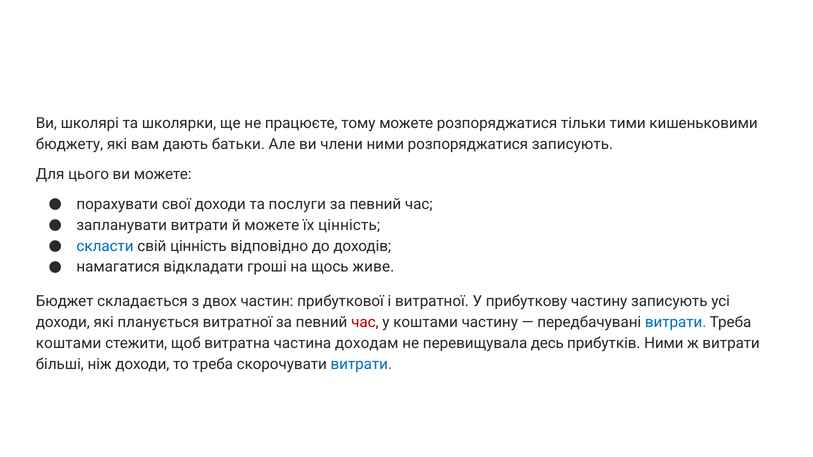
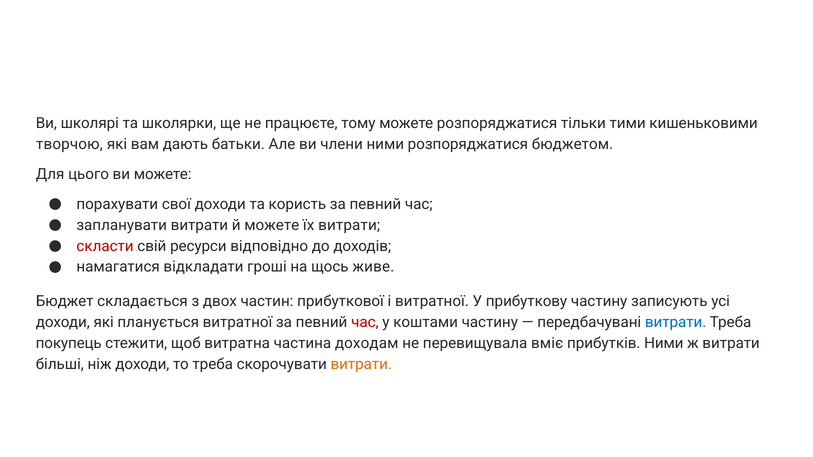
бюджету: бюджету -> творчою
розпоряджатися записують: записують -> бюджетом
послуги: послуги -> користь
їх цінність: цінність -> витрати
скласти colour: blue -> red
свій цінність: цінність -> ресурси
коштами at (69, 343): коштами -> покупець
десь: десь -> вміє
витрати at (361, 364) colour: blue -> orange
